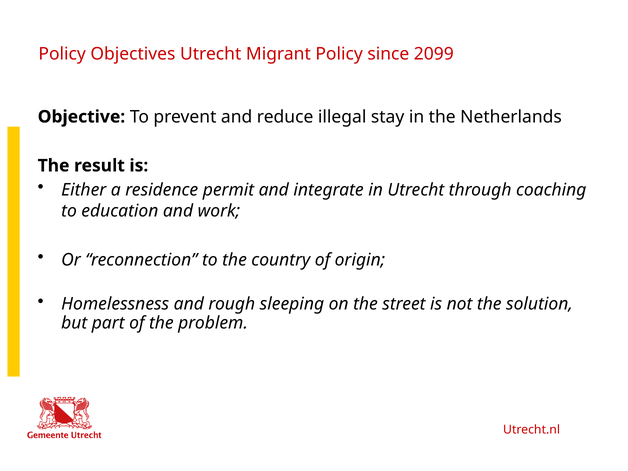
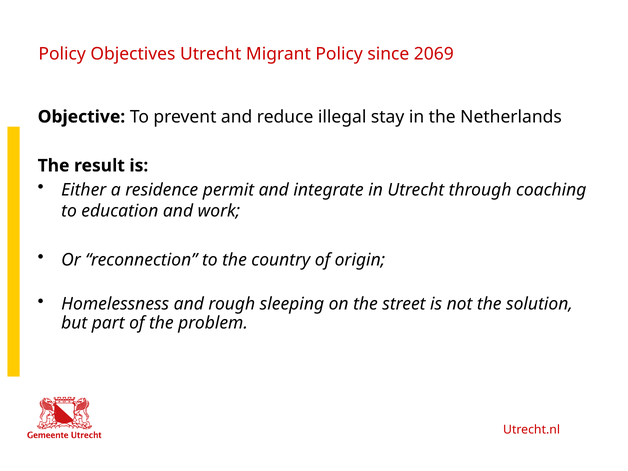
2099: 2099 -> 2069
